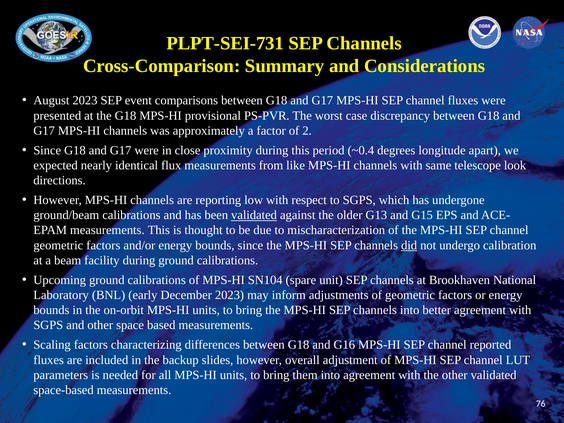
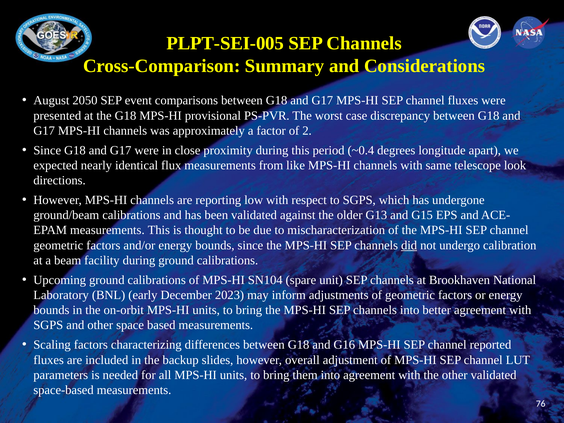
PLPT-SEI-731: PLPT-SEI-731 -> PLPT-SEI-005
August 2023: 2023 -> 2050
validated at (254, 215) underline: present -> none
